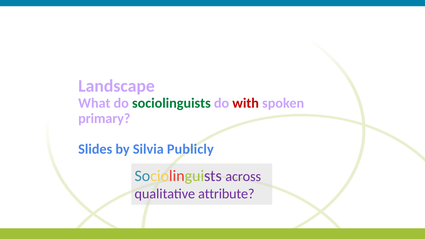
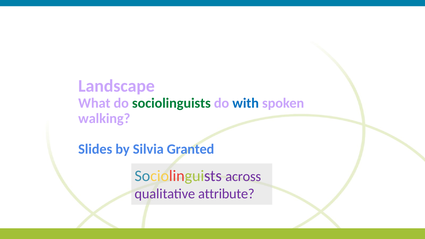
with colour: red -> blue
primary: primary -> walking
Publicly: Publicly -> Granted
